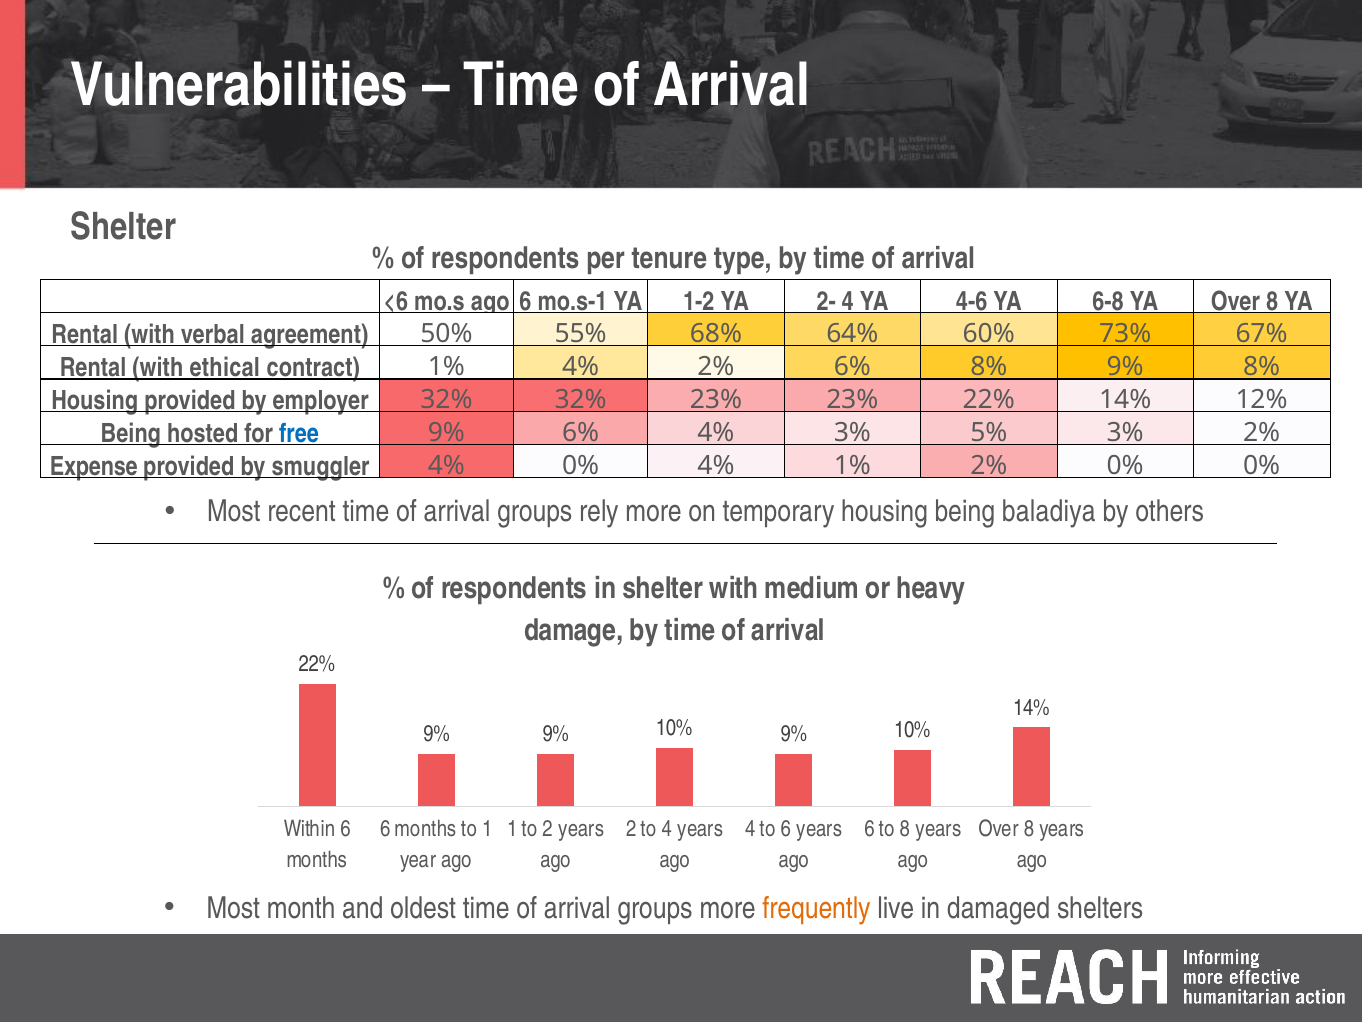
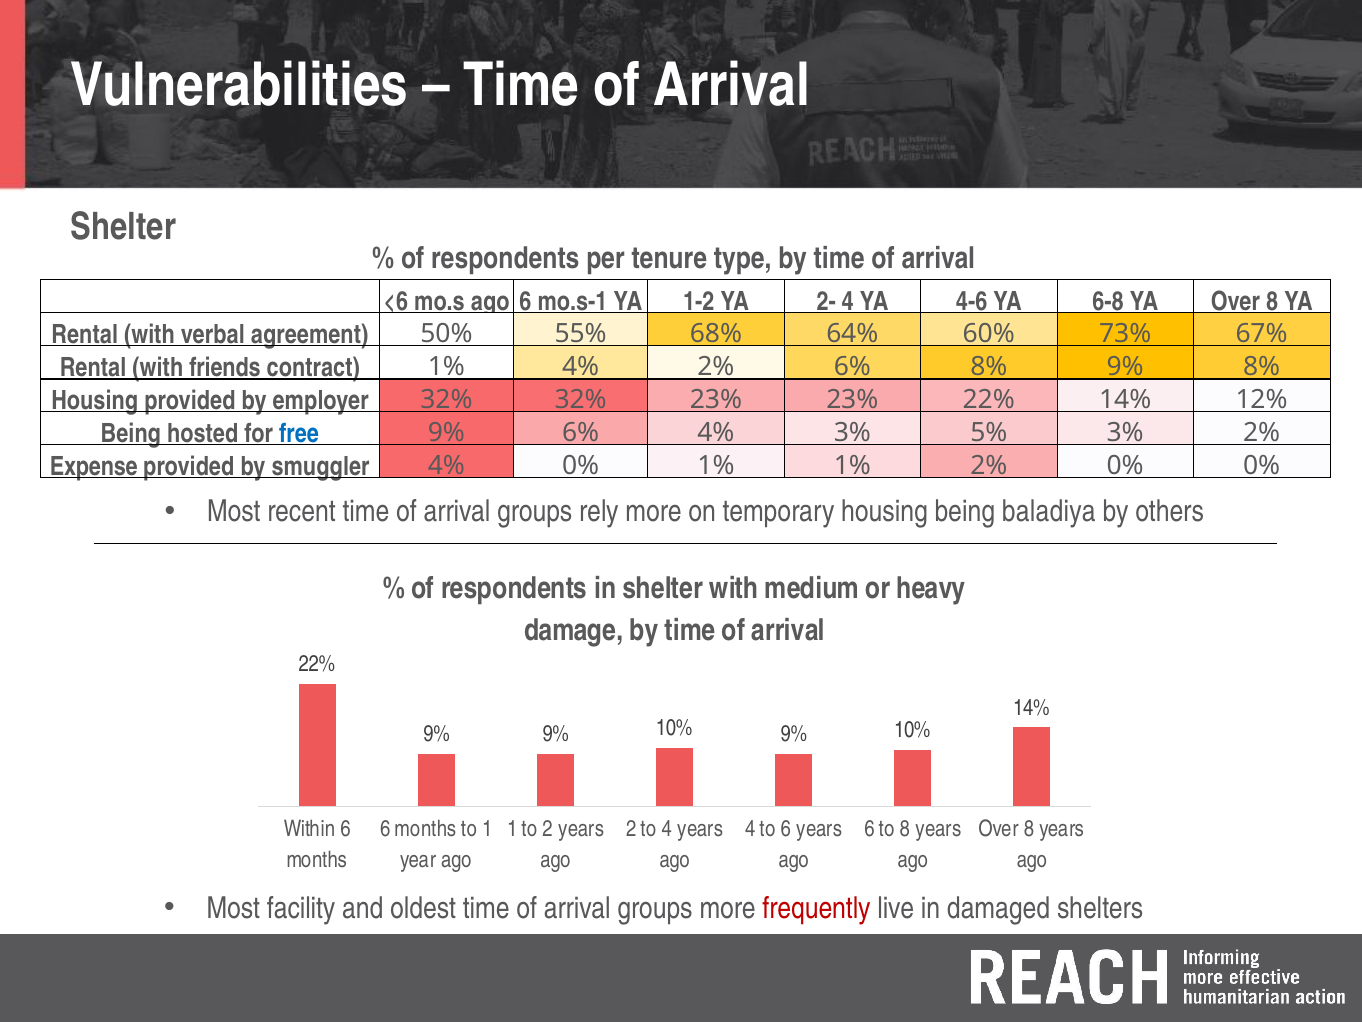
ethical: ethical -> friends
0% 4%: 4% -> 1%
month: month -> facility
frequently colour: orange -> red
